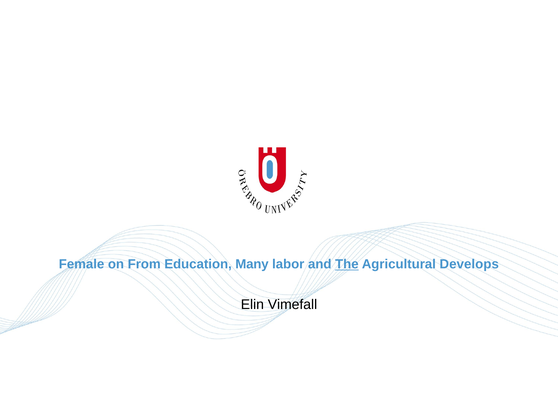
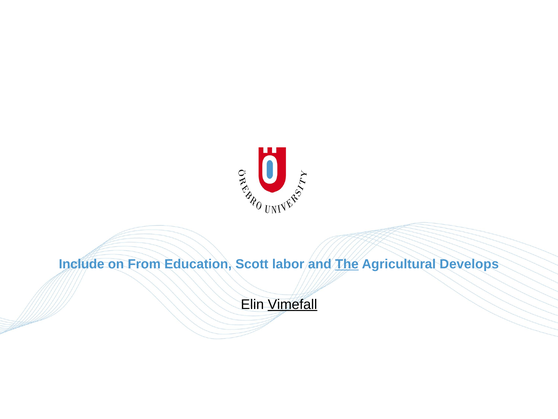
Female: Female -> Include
Many: Many -> Scott
Vimefall underline: none -> present
